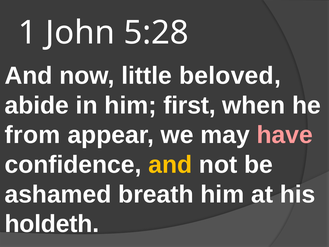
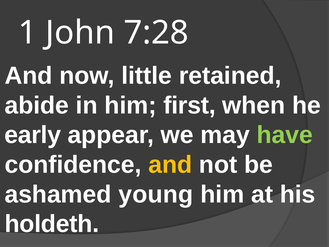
5:28: 5:28 -> 7:28
beloved: beloved -> retained
from: from -> early
have colour: pink -> light green
breath: breath -> young
